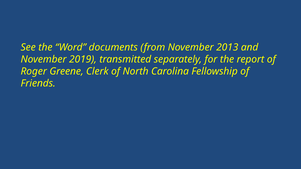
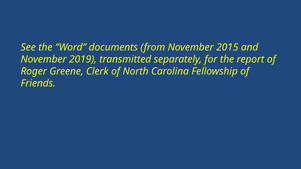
2013: 2013 -> 2015
